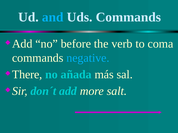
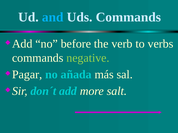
coma: coma -> verbs
negative colour: light blue -> light green
There: There -> Pagar
